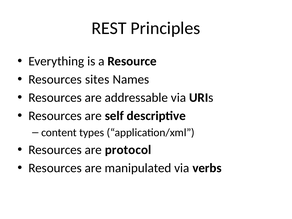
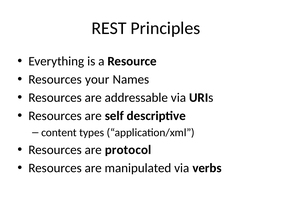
sites: sites -> your
